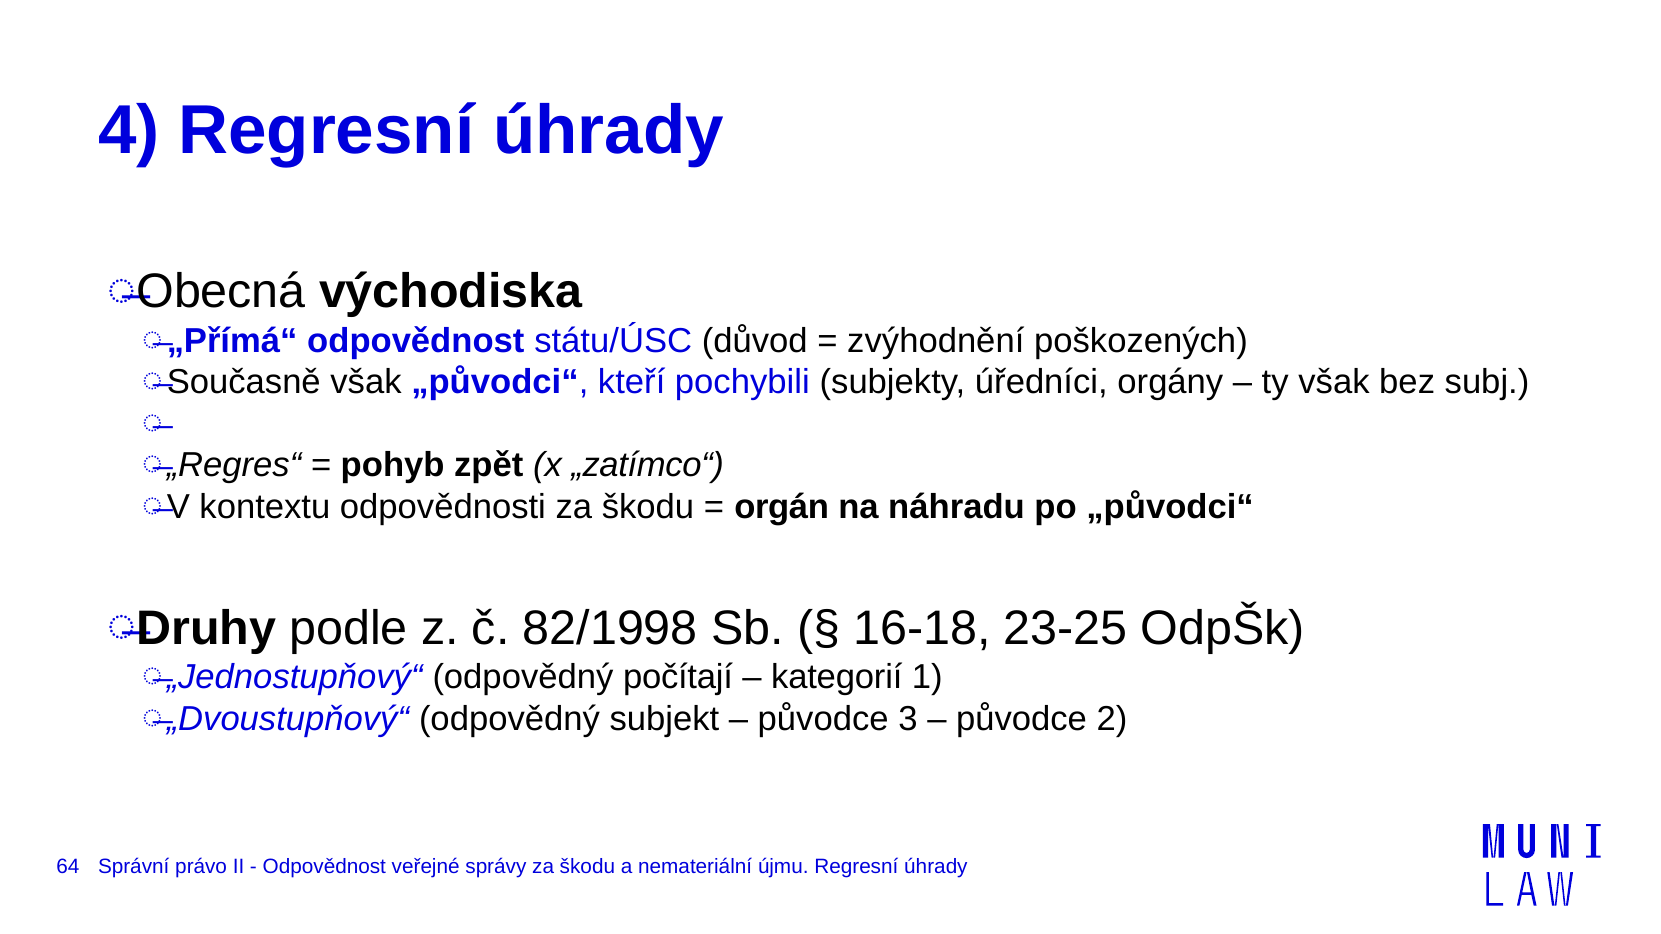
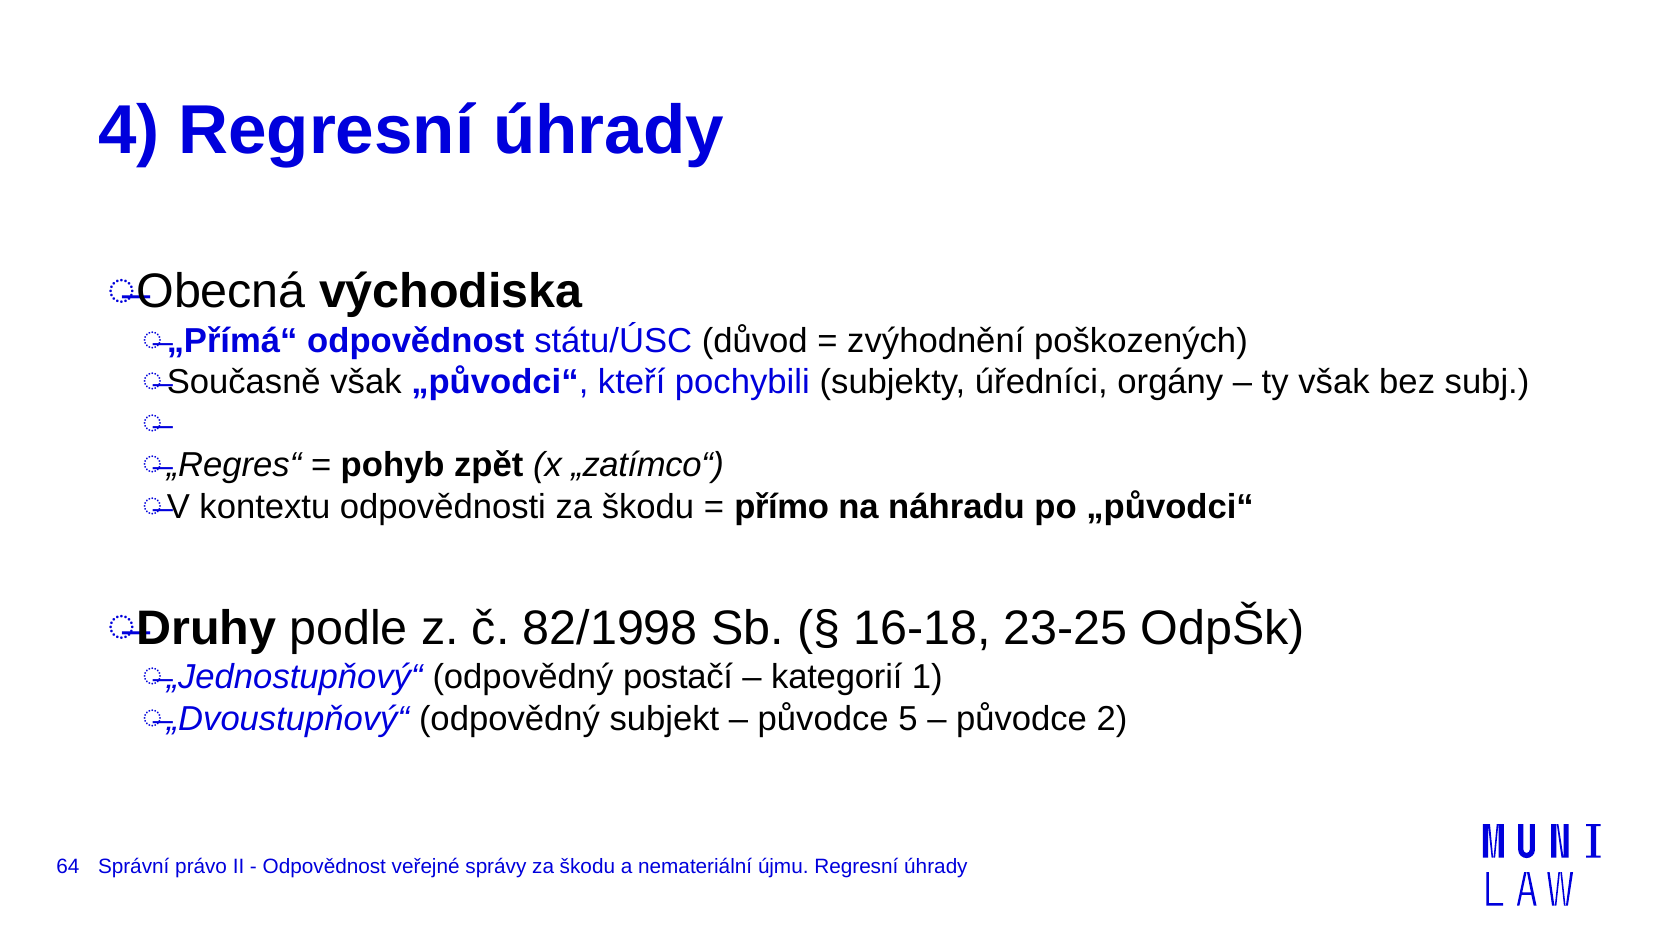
orgán: orgán -> přímo
počítají: počítají -> postačí
3: 3 -> 5
